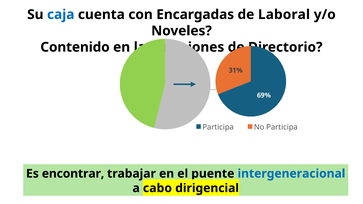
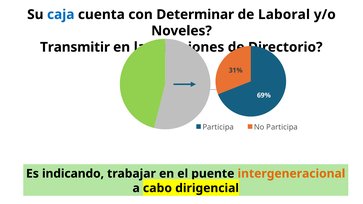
Encargadas: Encargadas -> Determinar
Contenido: Contenido -> Transmitir
encontrar: encontrar -> indicando
intergeneracional colour: blue -> orange
